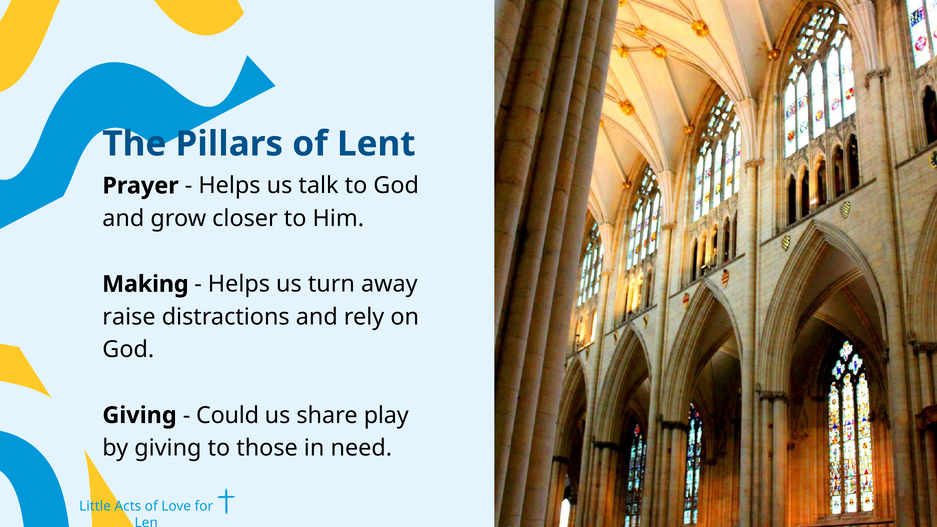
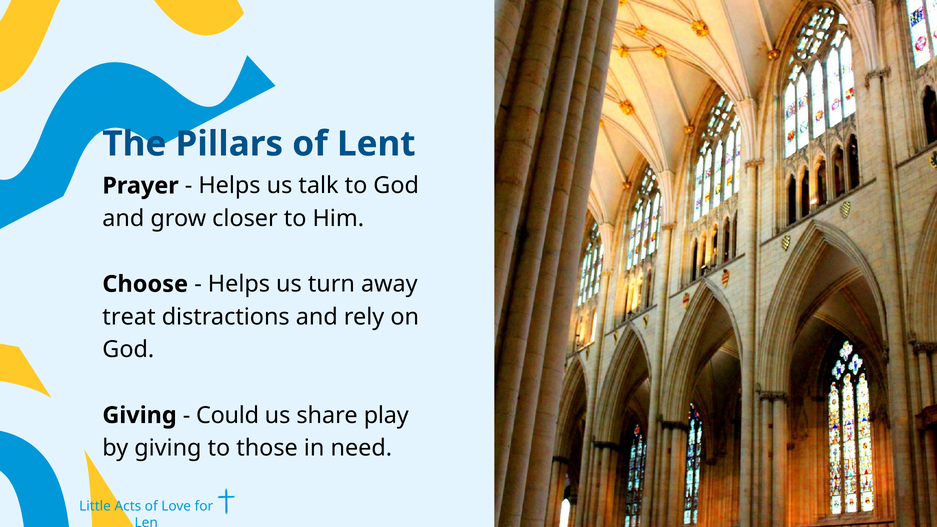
Making: Making -> Choose
raise: raise -> treat
